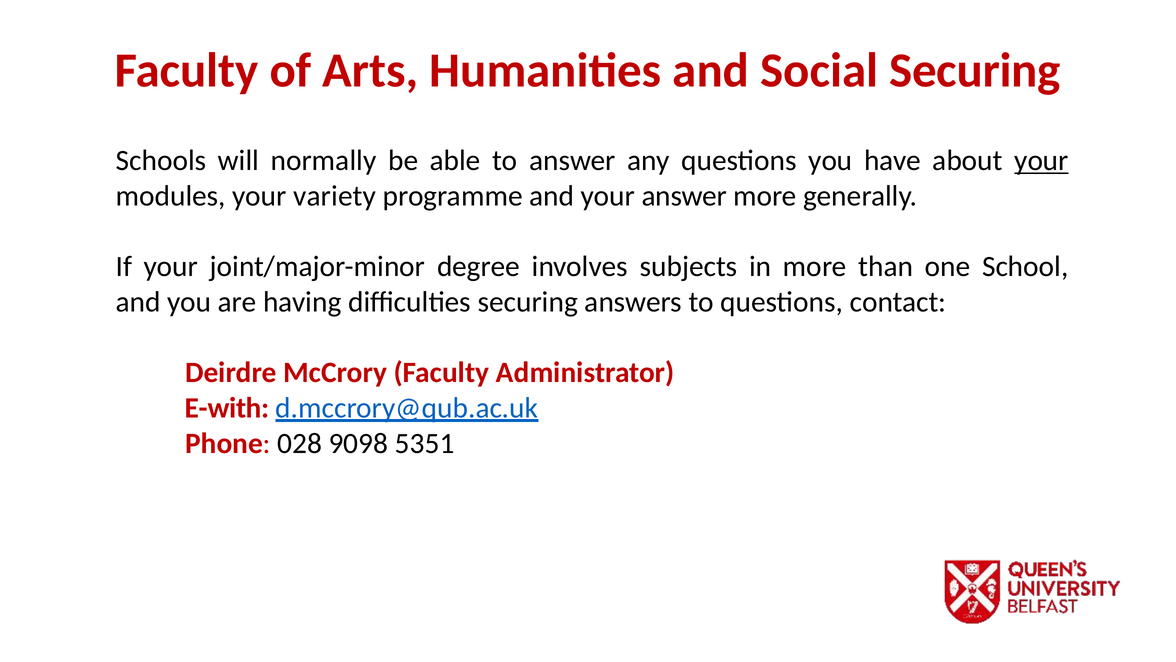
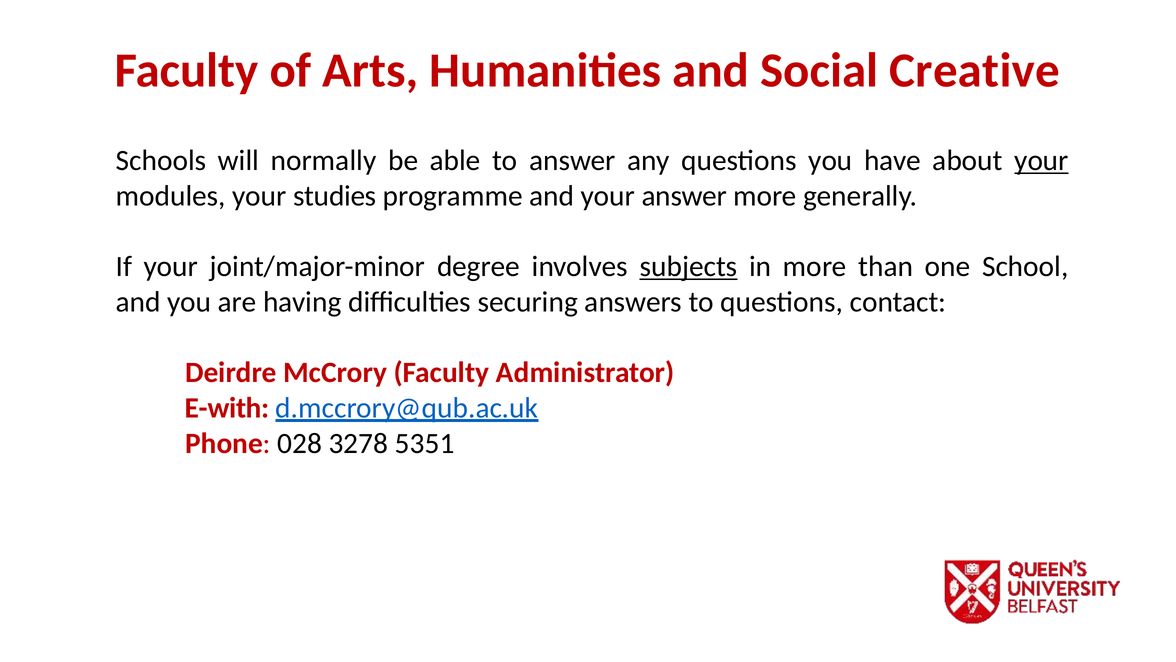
Social Securing: Securing -> Creative
variety: variety -> studies
subjects underline: none -> present
9098: 9098 -> 3278
